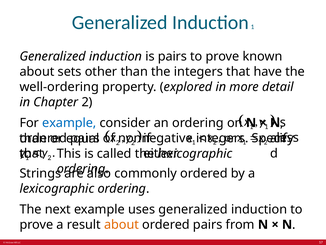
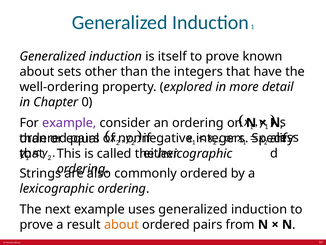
is pairs: pairs -> itself
Chapter 2: 2 -> 0
example at (69, 123) colour: blue -> purple
